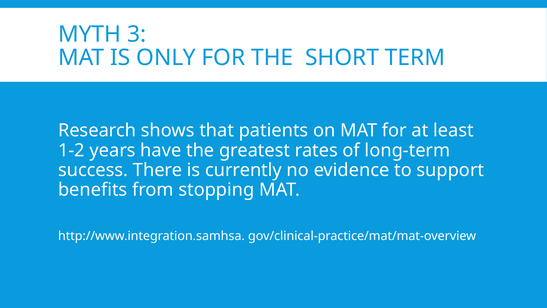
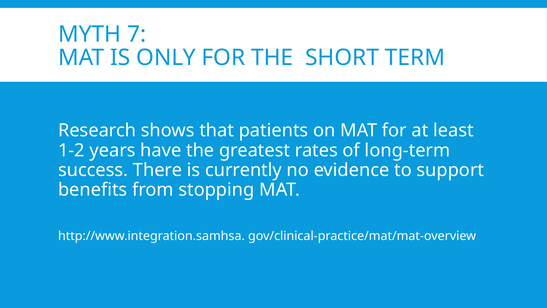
3: 3 -> 7
